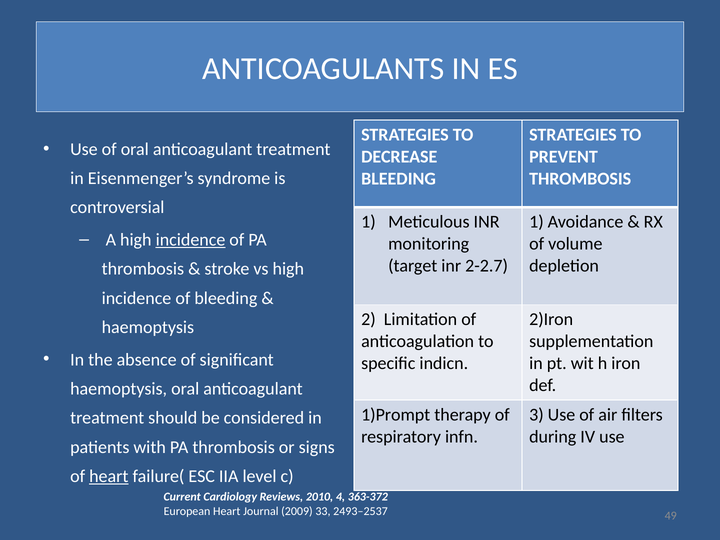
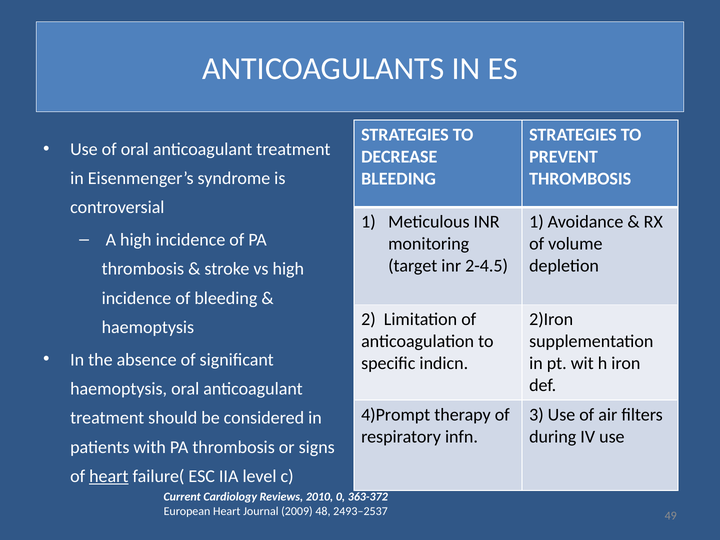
incidence at (190, 240) underline: present -> none
2-2.7: 2-2.7 -> 2-4.5
1)Prompt: 1)Prompt -> 4)Prompt
4: 4 -> 0
33: 33 -> 48
